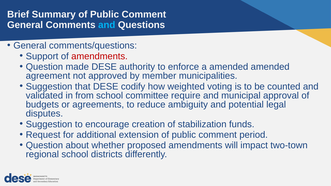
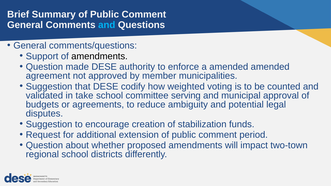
amendments at (99, 56) colour: red -> black
from: from -> take
require: require -> serving
